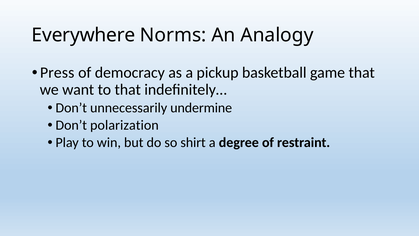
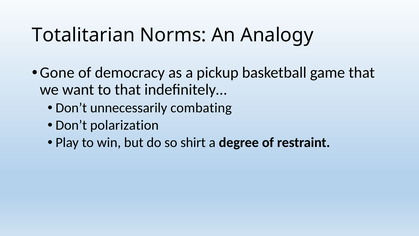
Everywhere: Everywhere -> Totalitarian
Press: Press -> Gone
undermine: undermine -> combating
